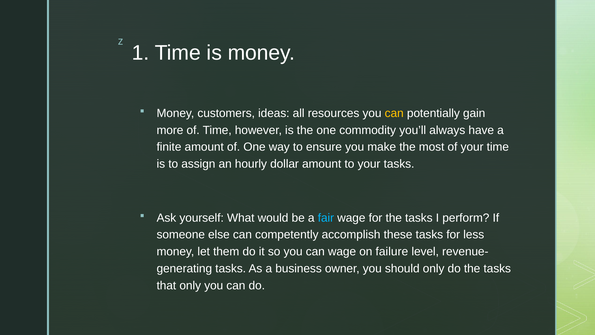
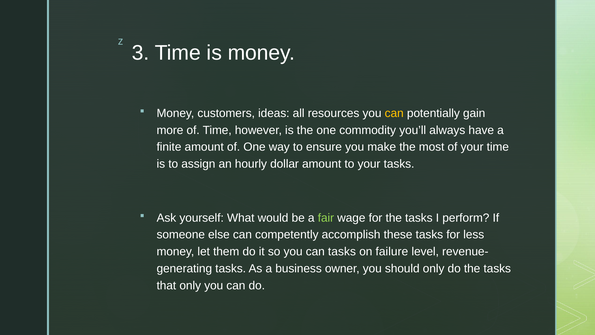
1: 1 -> 3
fair colour: light blue -> light green
can wage: wage -> tasks
